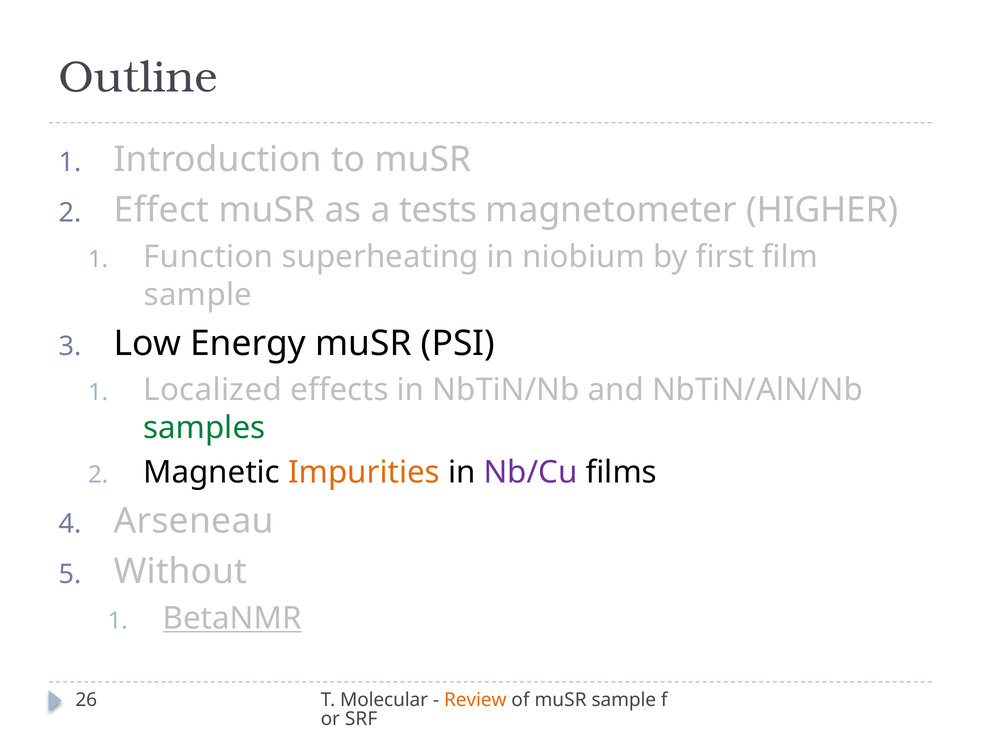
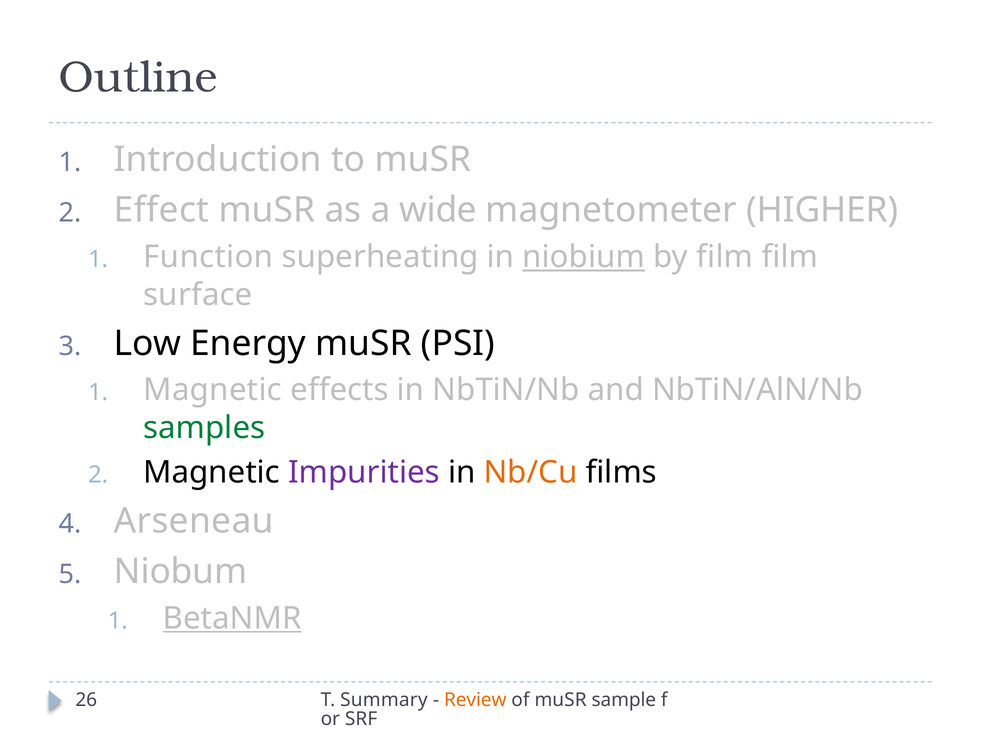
tests: tests -> wide
niobium underline: none -> present
by first: first -> film
sample at (198, 295): sample -> surface
Localized at (213, 390): Localized -> Magnetic
Impurities colour: orange -> purple
Nb/Cu colour: purple -> orange
Without: Without -> Niobum
Molecular: Molecular -> Summary
